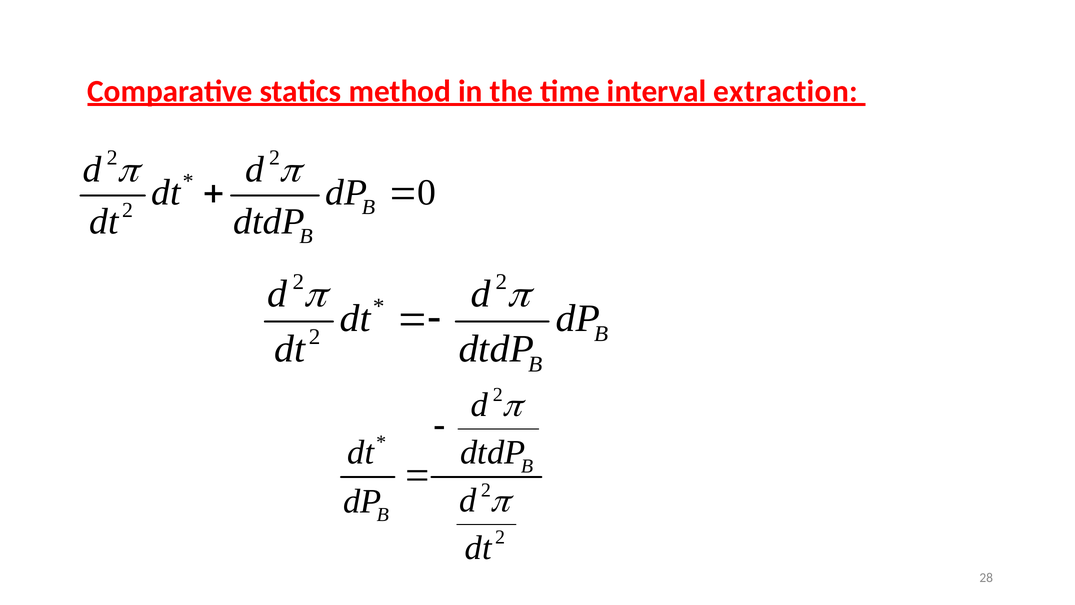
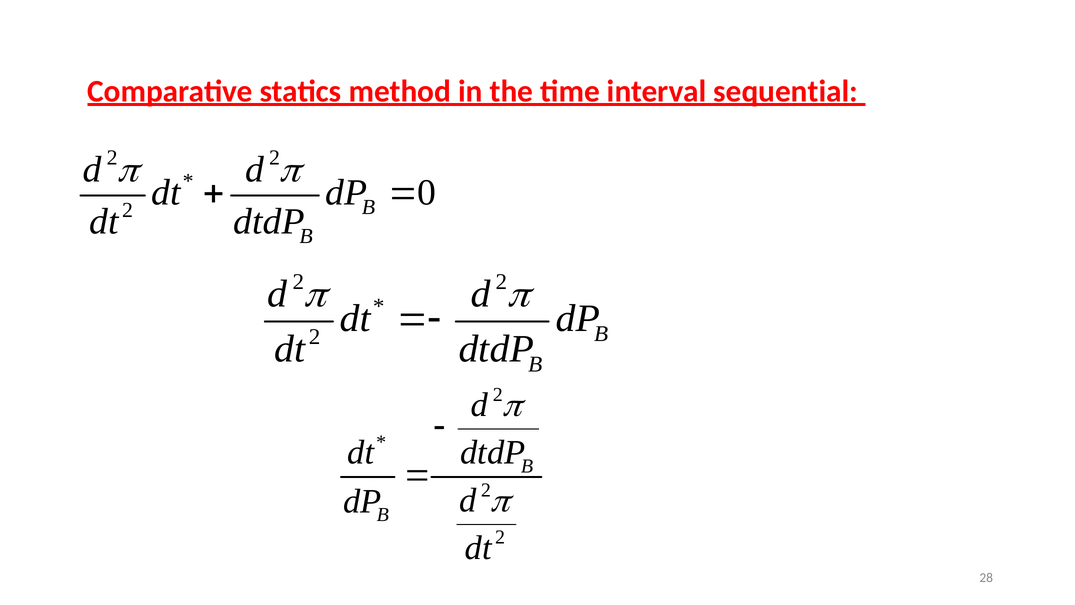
extraction: extraction -> sequential
